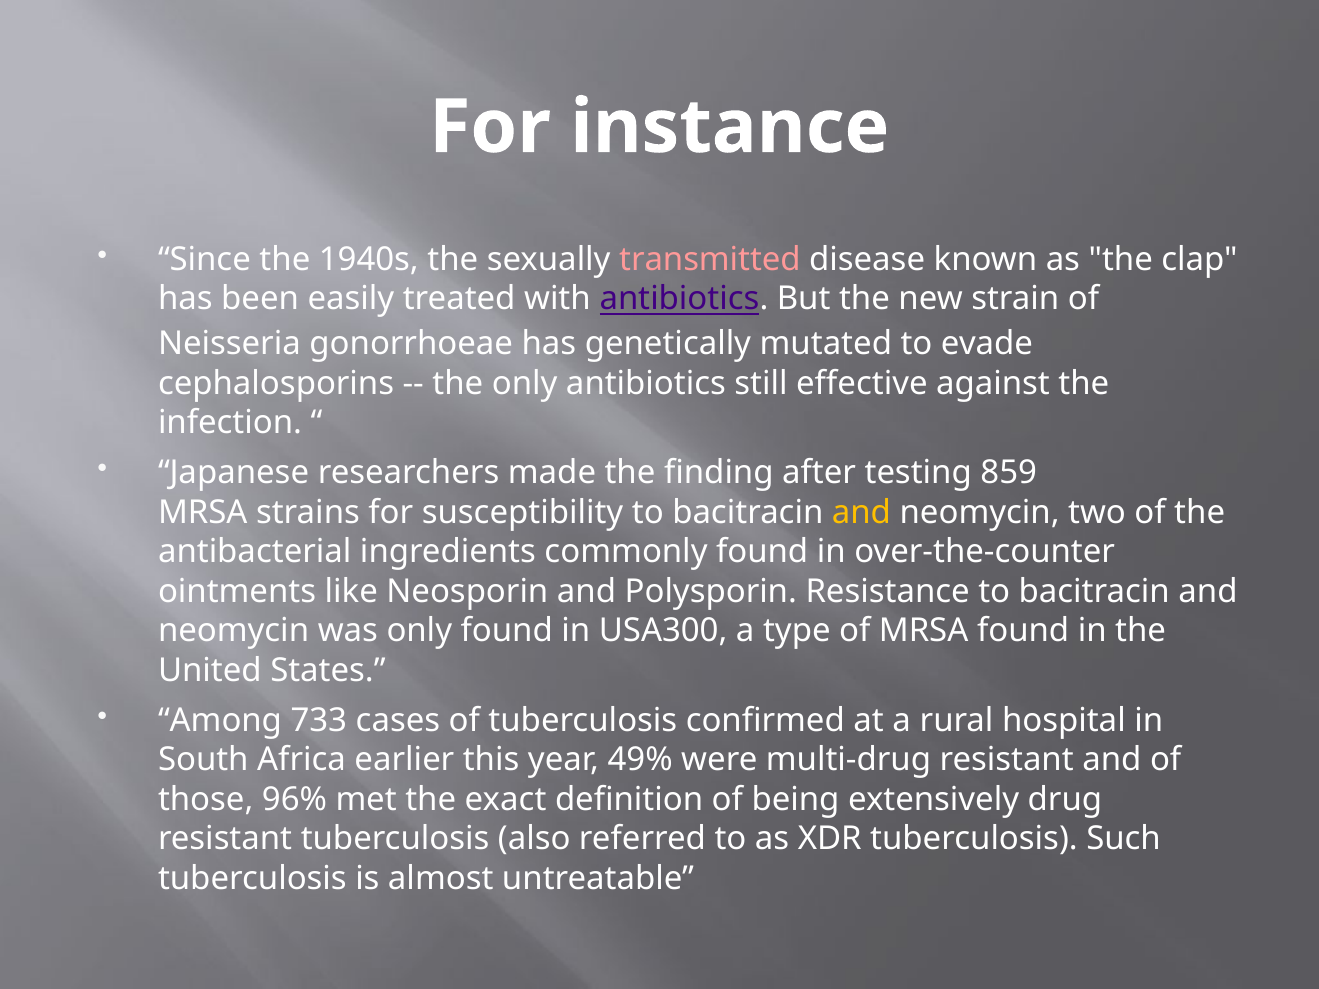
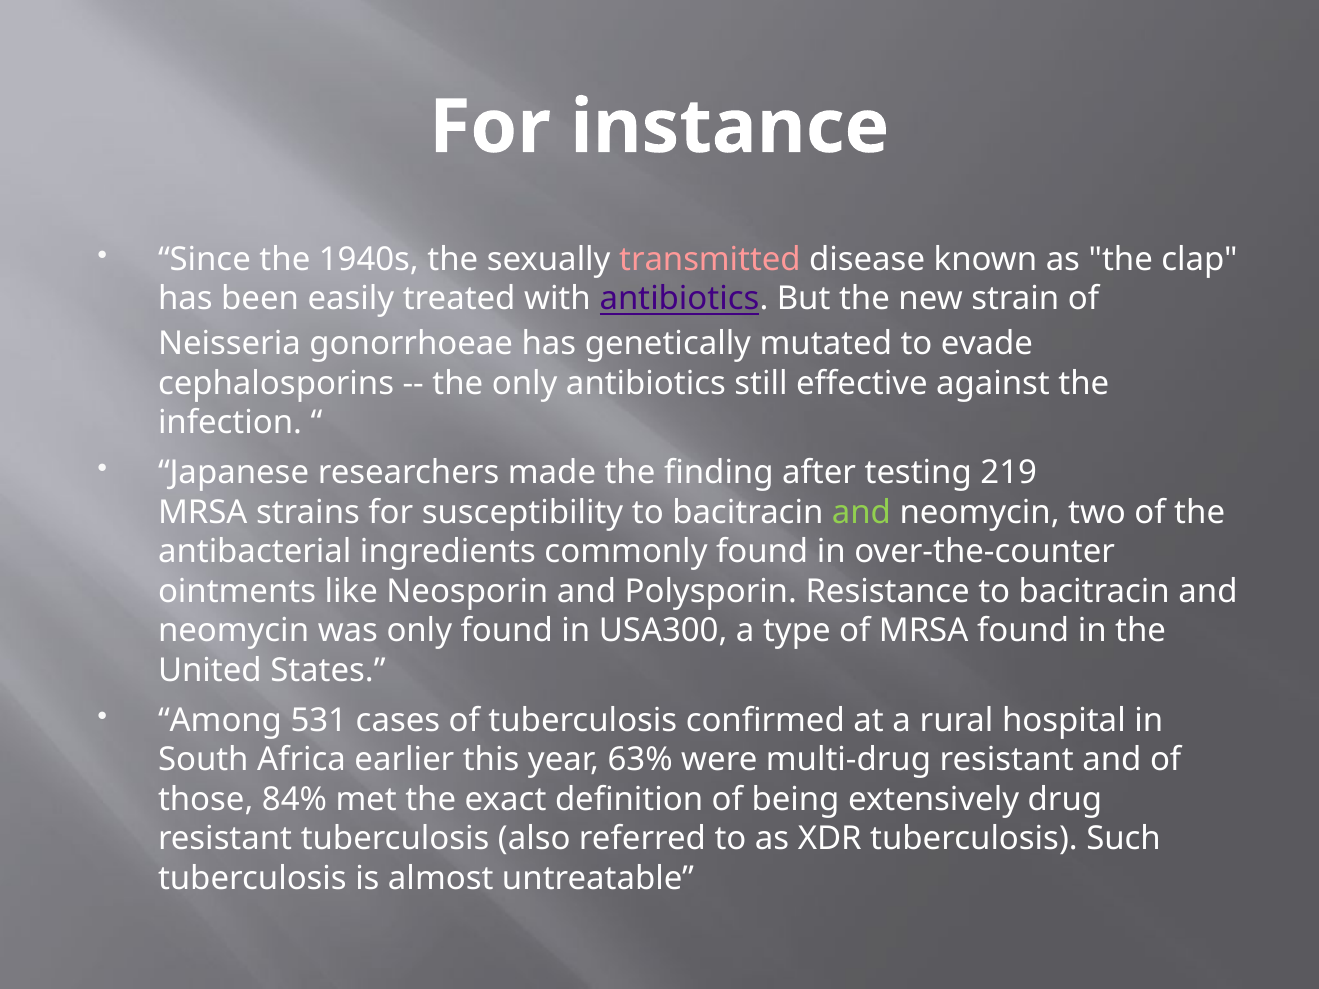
859: 859 -> 219
and at (861, 512) colour: yellow -> light green
733: 733 -> 531
49%: 49% -> 63%
96%: 96% -> 84%
